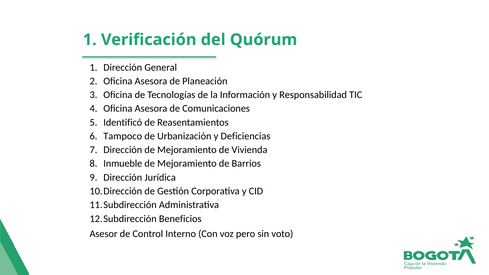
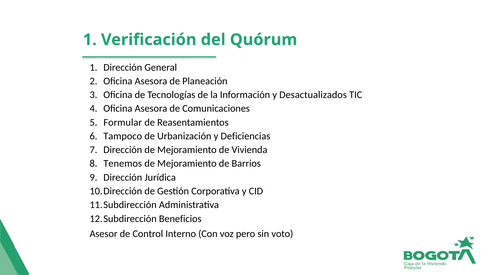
Responsabilidad: Responsabilidad -> Desactualizados
Identificó: Identificó -> Formular
Inmueble: Inmueble -> Tenemos
